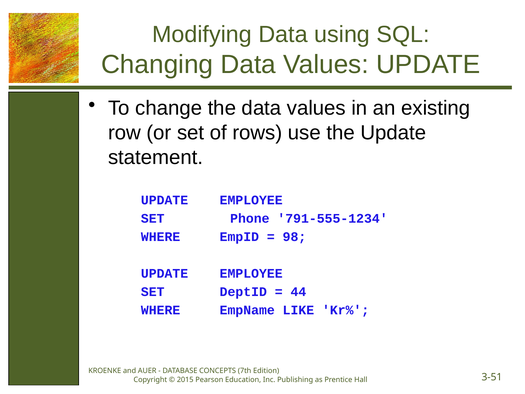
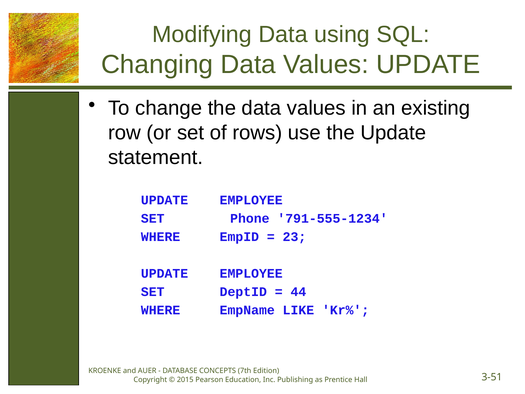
98: 98 -> 23
